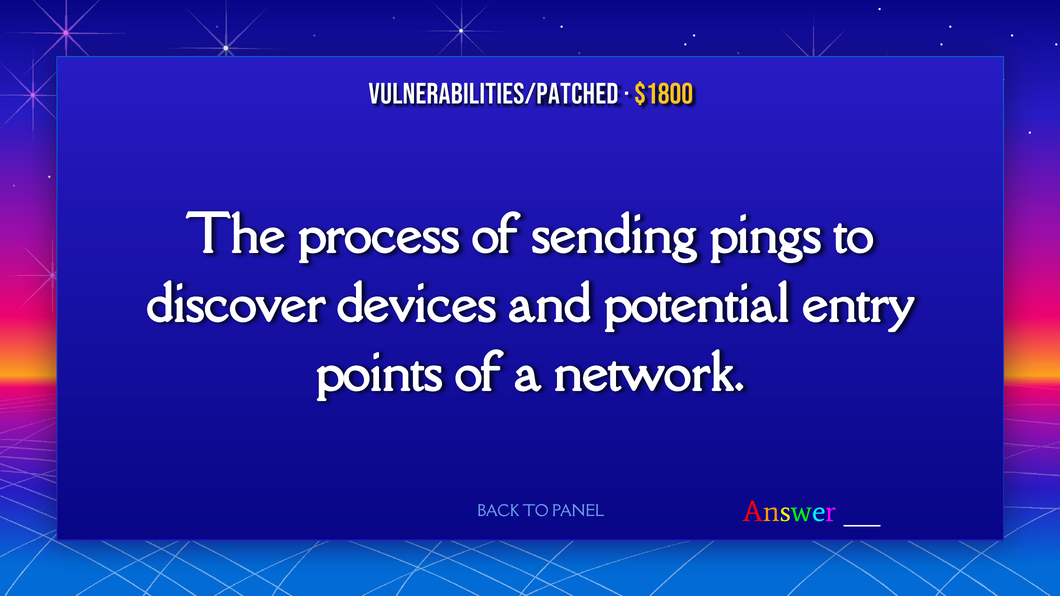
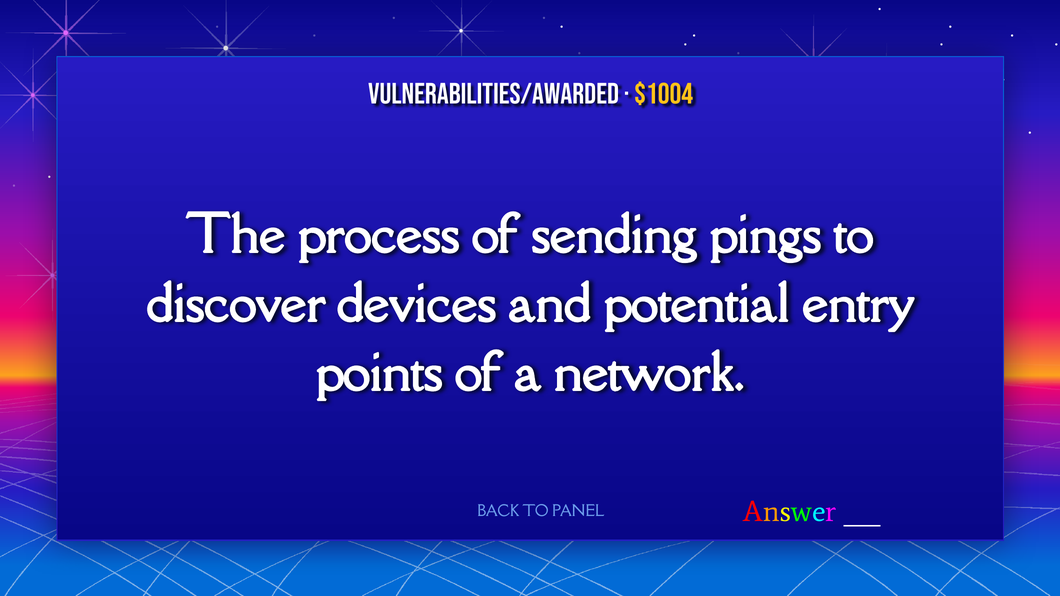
Vulnerabilities/Patched: Vulnerabilities/Patched -> Vulnerabilities/Awarded
$1800: $1800 -> $1004
